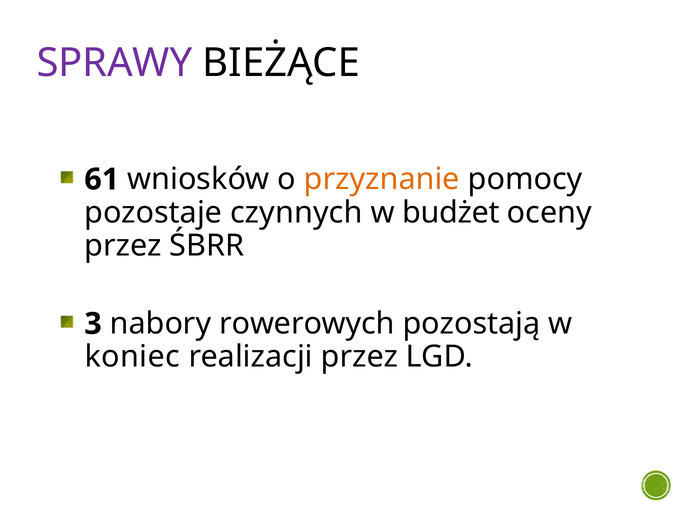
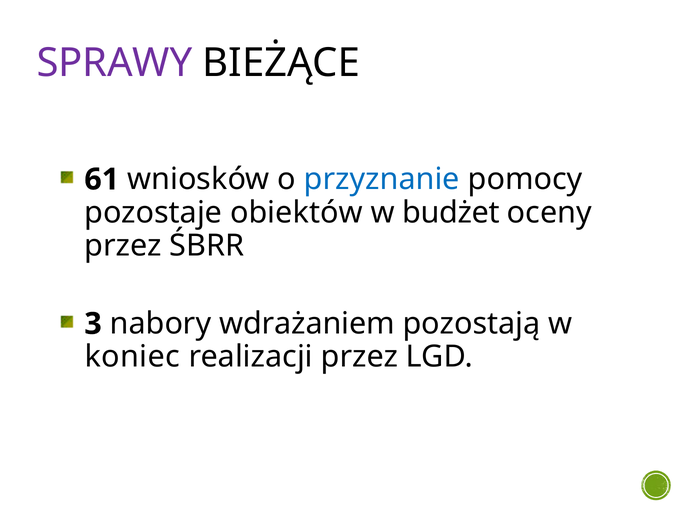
przyznanie colour: orange -> blue
czynnych: czynnych -> obiektów
rowerowych: rowerowych -> wdrażaniem
